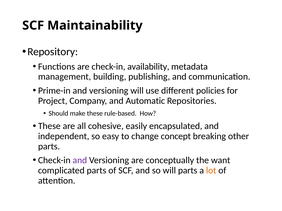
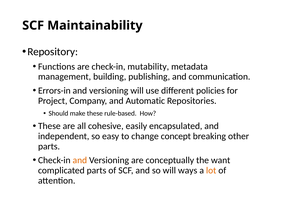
availability: availability -> mutability
Prime-in: Prime-in -> Errors-in
and at (80, 161) colour: purple -> orange
will parts: parts -> ways
